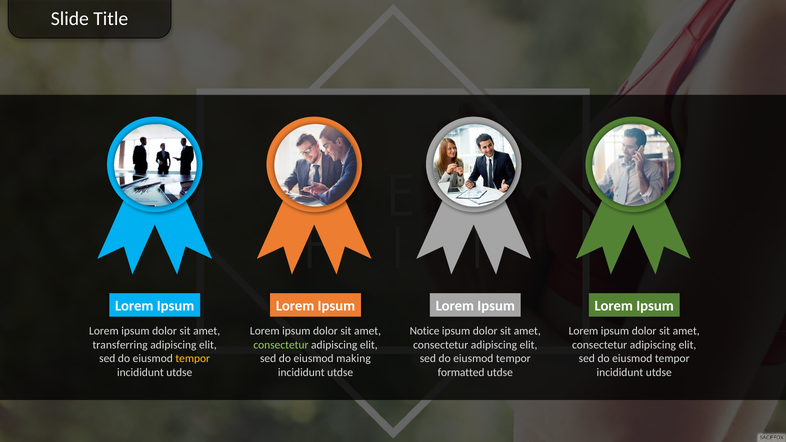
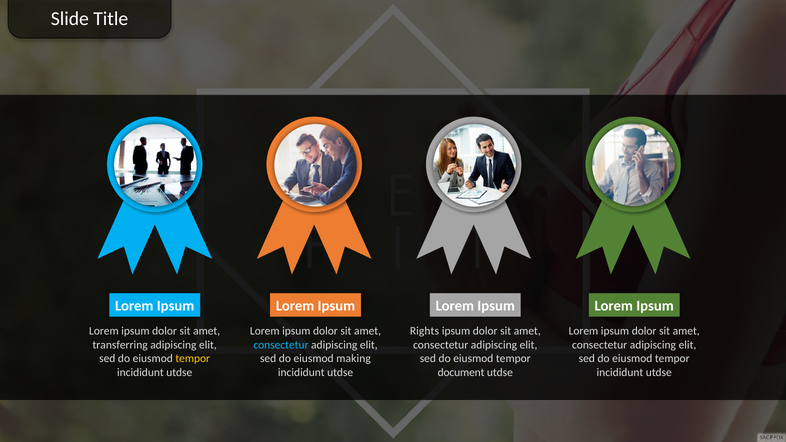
Notice: Notice -> Rights
consectetur at (281, 345) colour: light green -> light blue
formatted: formatted -> document
